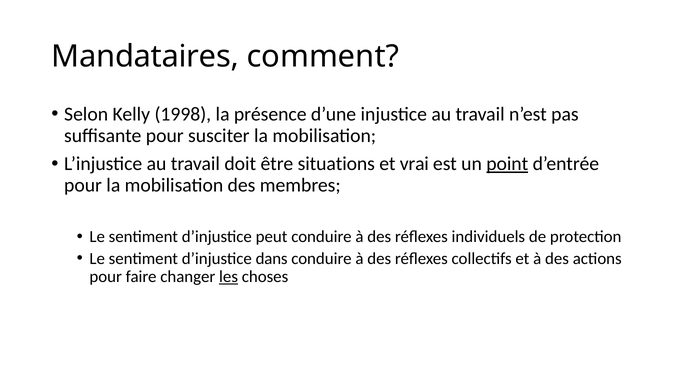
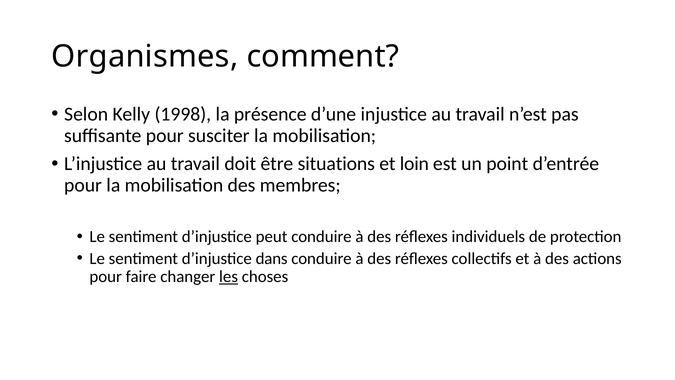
Mandataires: Mandataires -> Organismes
vrai: vrai -> loin
point underline: present -> none
